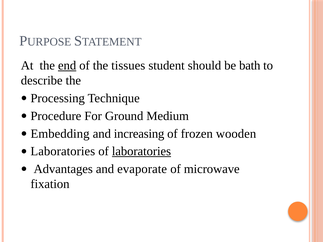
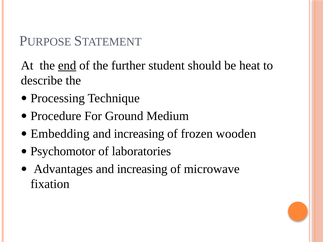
tissues: tissues -> further
bath: bath -> heat
Laboratories at (63, 152): Laboratories -> Psychomotor
laboratories at (141, 152) underline: present -> none
Advantages and evaporate: evaporate -> increasing
